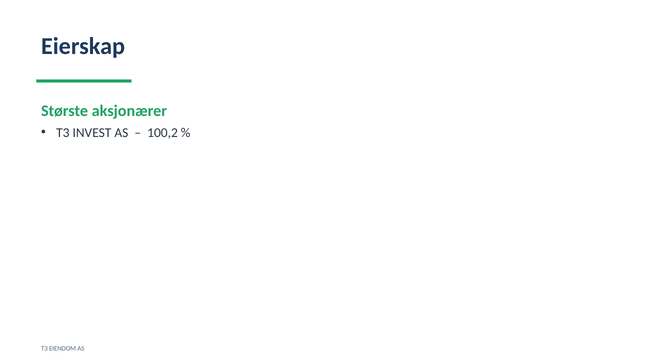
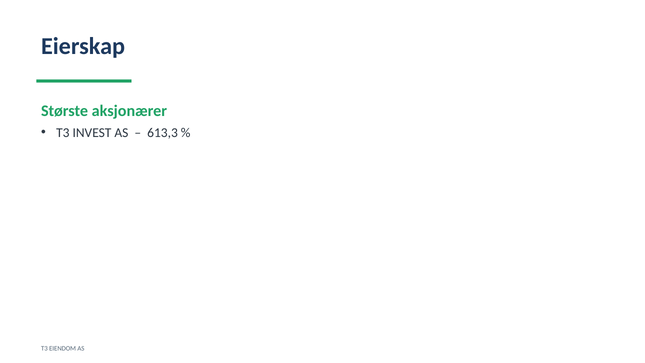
100,2: 100,2 -> 613,3
